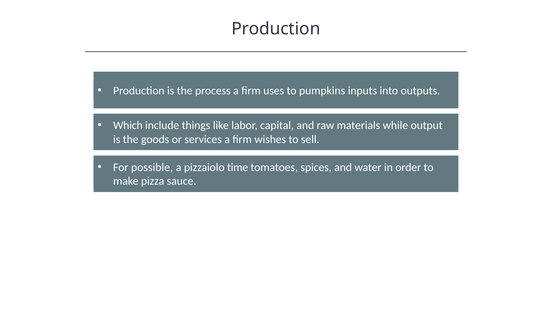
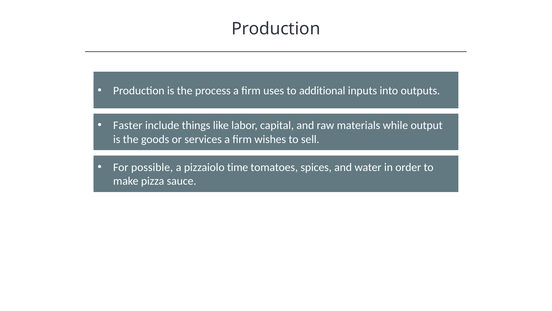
pumpkins: pumpkins -> additional
Which: Which -> Faster
